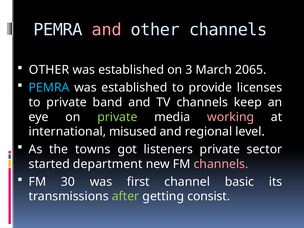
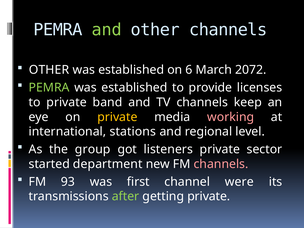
and at (107, 30) colour: pink -> light green
3: 3 -> 6
2065: 2065 -> 2072
PEMRA at (49, 88) colour: light blue -> light green
private at (117, 117) colour: light green -> yellow
misused: misused -> stations
towns: towns -> group
30: 30 -> 93
basic: basic -> were
getting consist: consist -> private
